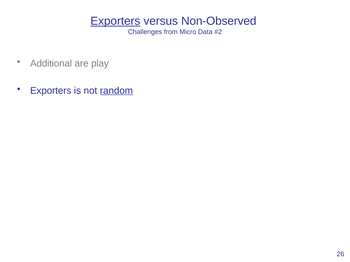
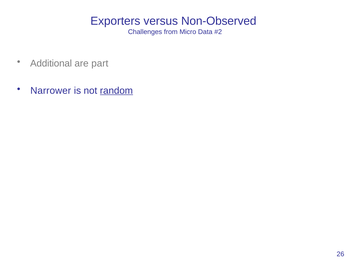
Exporters at (115, 21) underline: present -> none
play: play -> part
Exporters at (51, 91): Exporters -> Narrower
